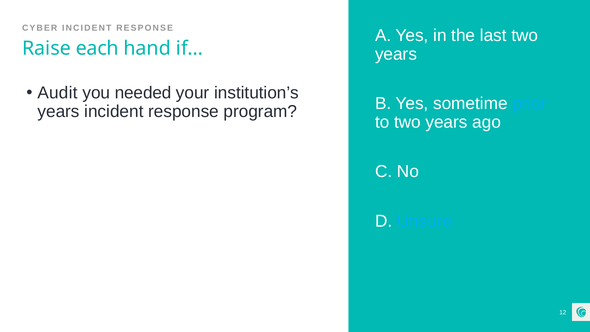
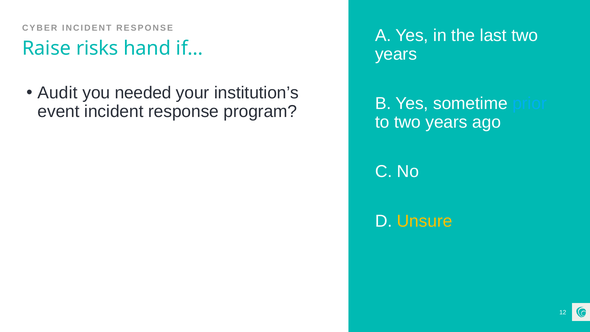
each: each -> risks
years at (59, 111): years -> event
Unsure colour: light blue -> yellow
